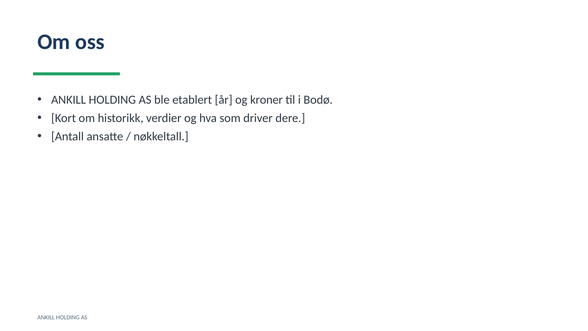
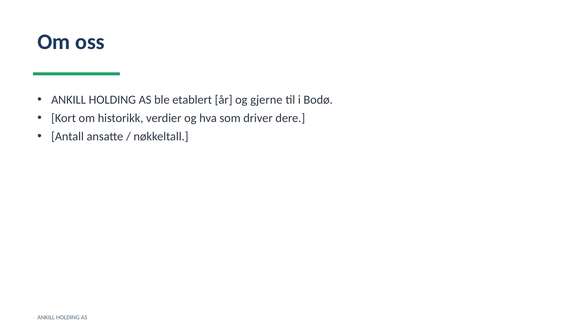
kroner: kroner -> gjerne
